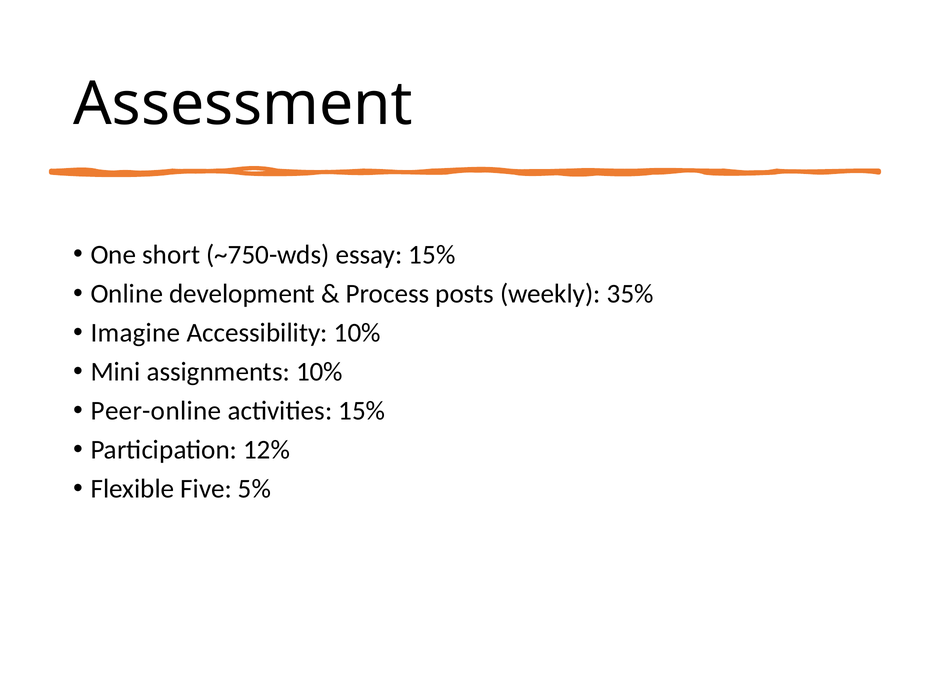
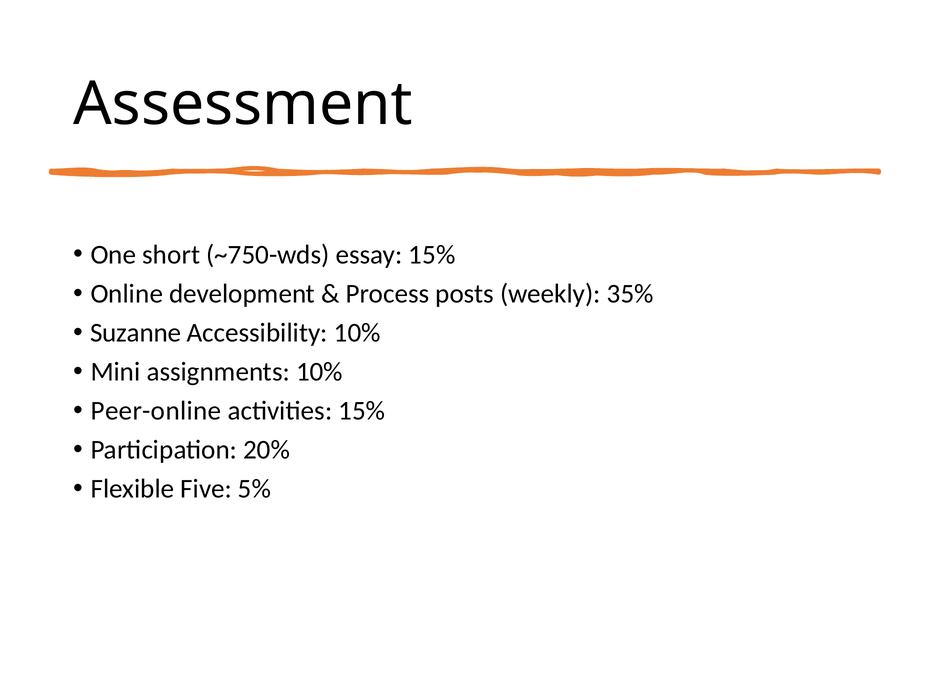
Imagine: Imagine -> Suzanne
12%: 12% -> 20%
